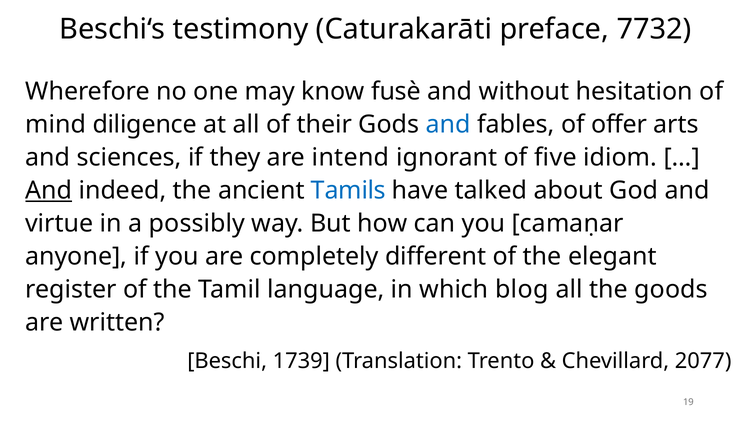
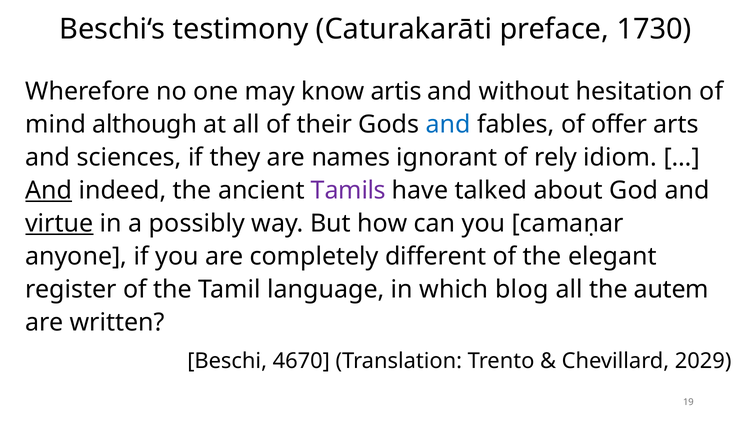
7732: 7732 -> 1730
fusè: fusè -> artis
diligence: diligence -> although
intend: intend -> names
five: five -> rely
Tamils colour: blue -> purple
virtue underline: none -> present
goods: goods -> autem
1739: 1739 -> 4670
2077: 2077 -> 2029
